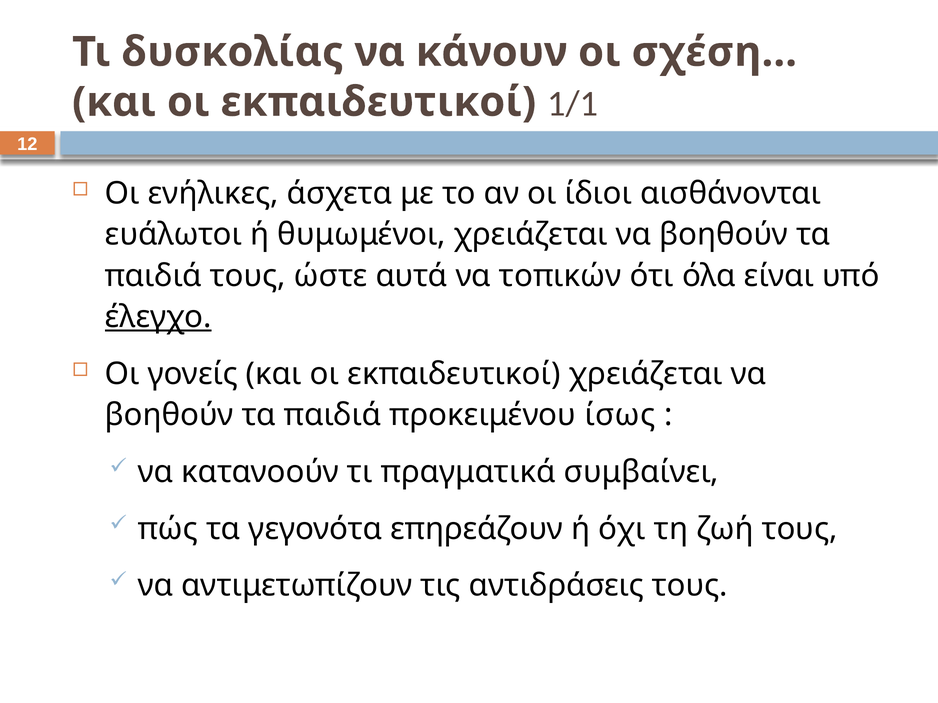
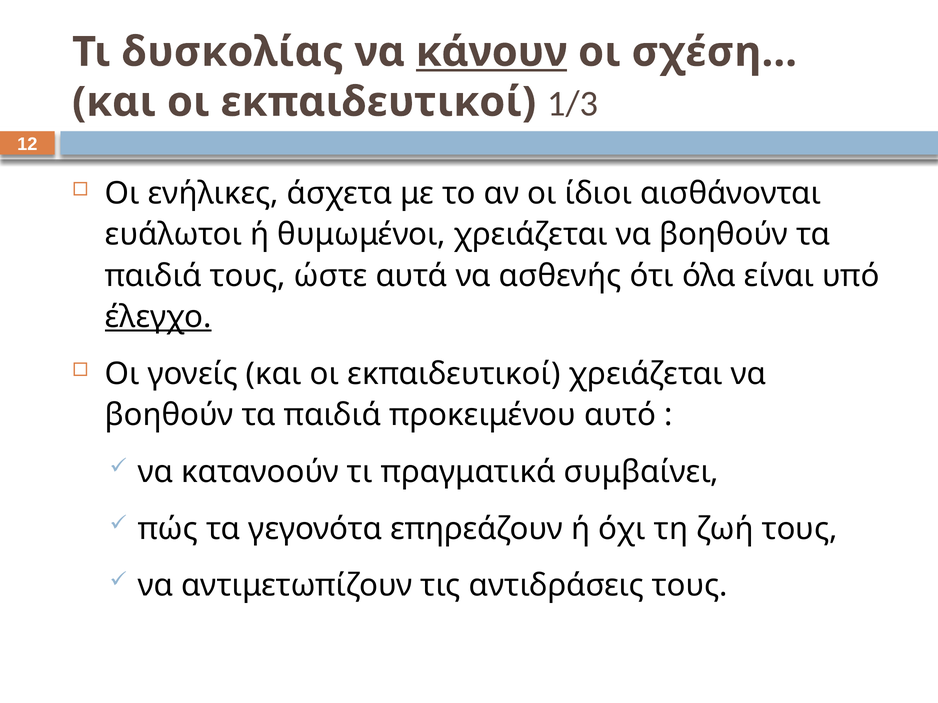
κάνουν underline: none -> present
1/1: 1/1 -> 1/3
τοπικών: τοπικών -> ασθενής
ίσως: ίσως -> αυτό
